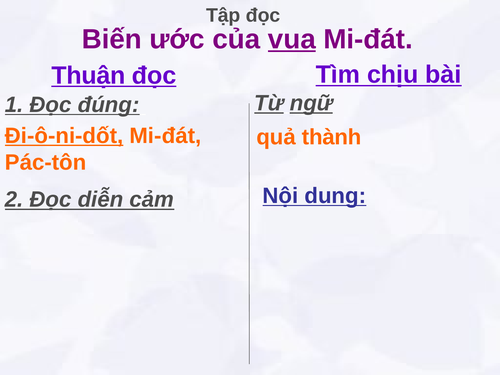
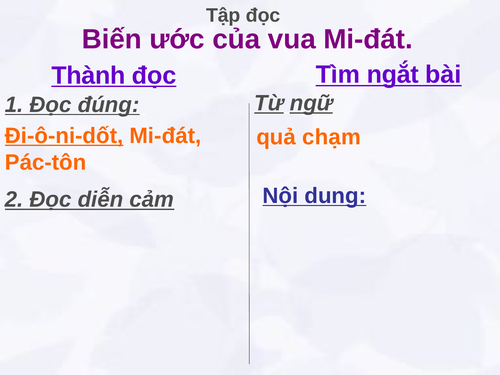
vua underline: present -> none
chịu: chịu -> ngắt
Thuận: Thuận -> Thành
thành: thành -> chạm
